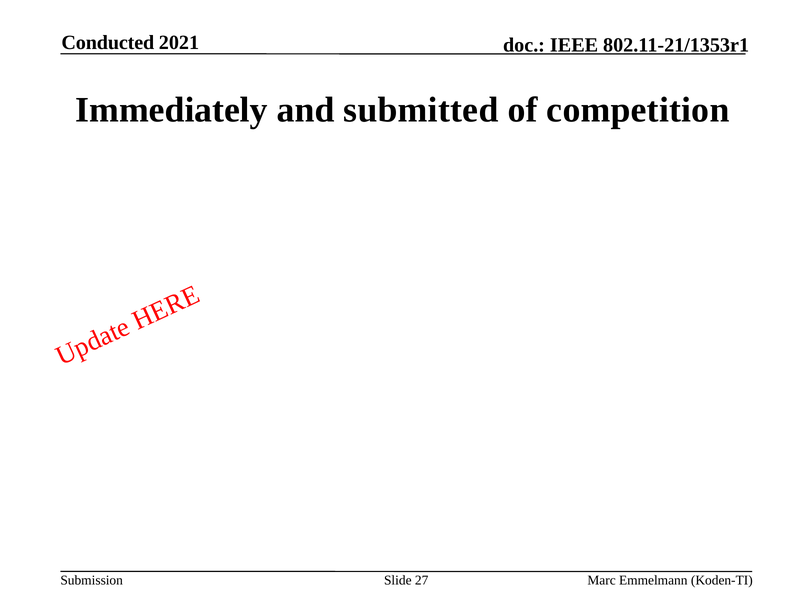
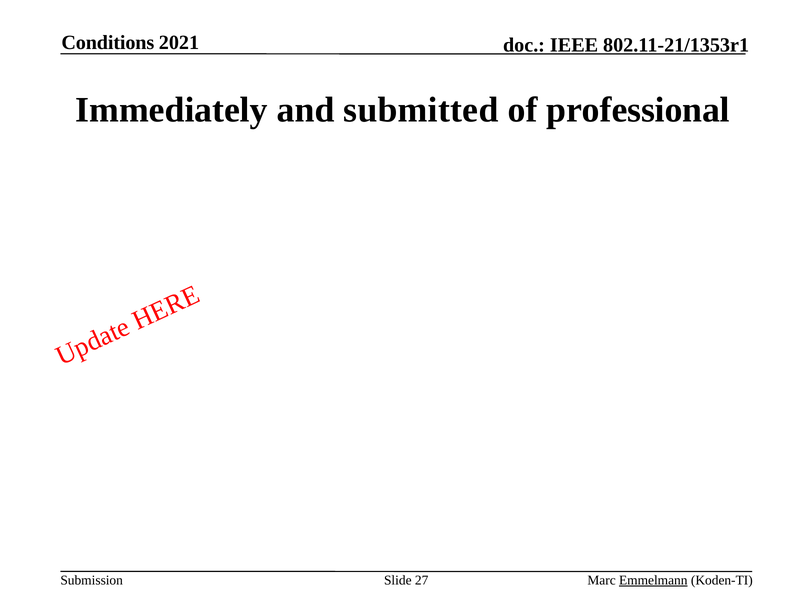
Conducted: Conducted -> Conditions
competition: competition -> professional
Emmelmann underline: none -> present
